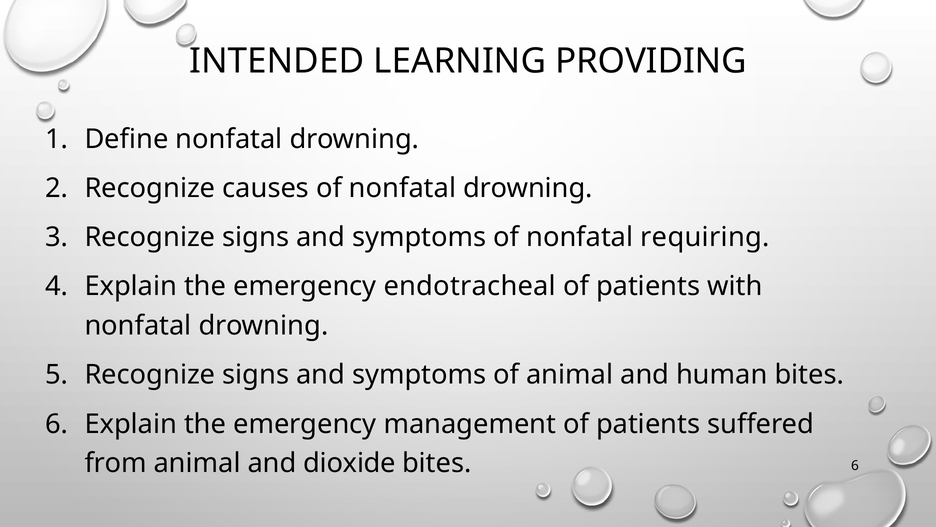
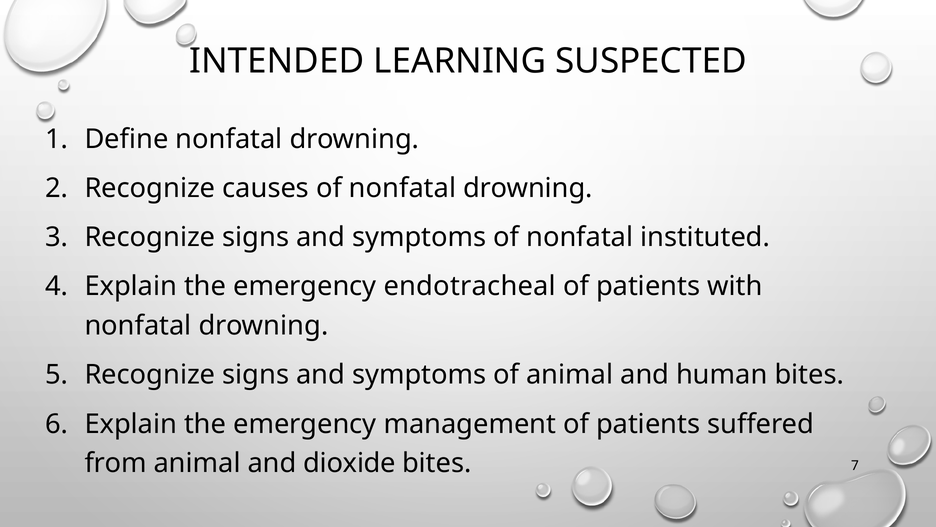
PROVIDING: PROVIDING -> SUSPECTED
requiring: requiring -> instituted
6 at (855, 465): 6 -> 7
